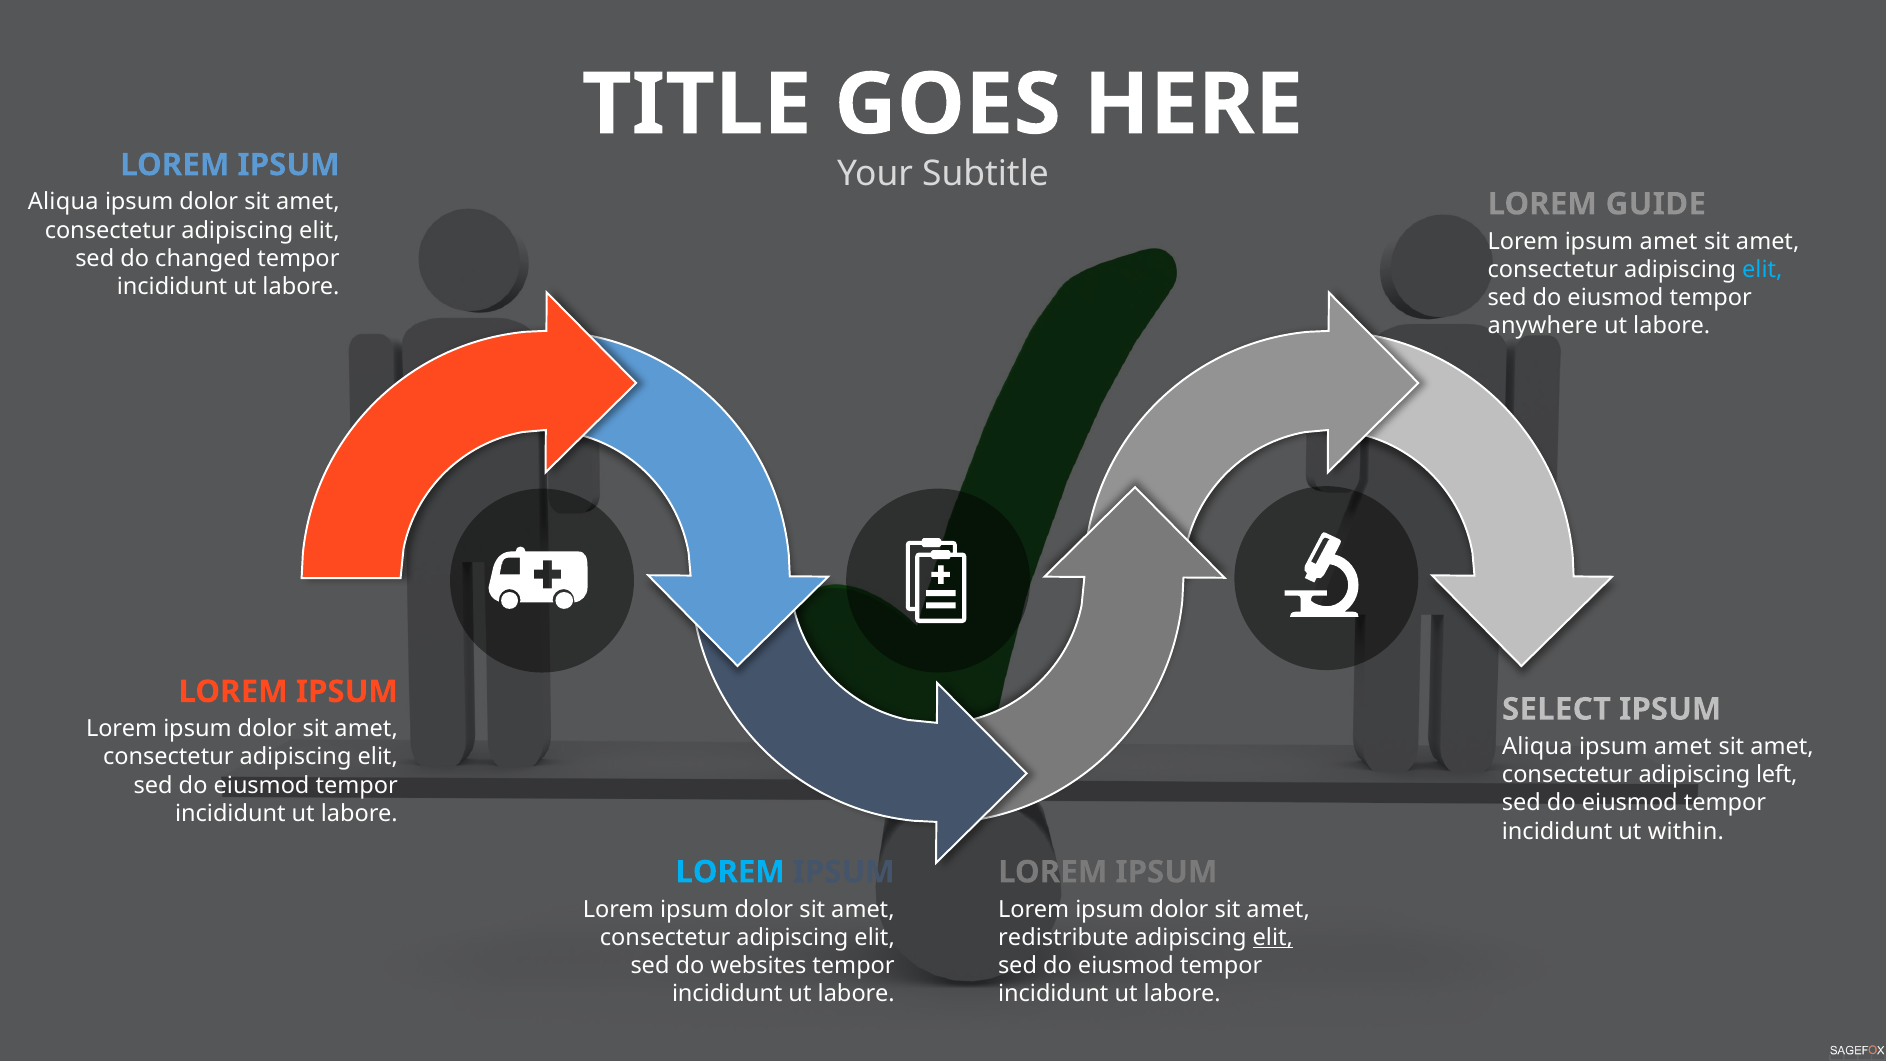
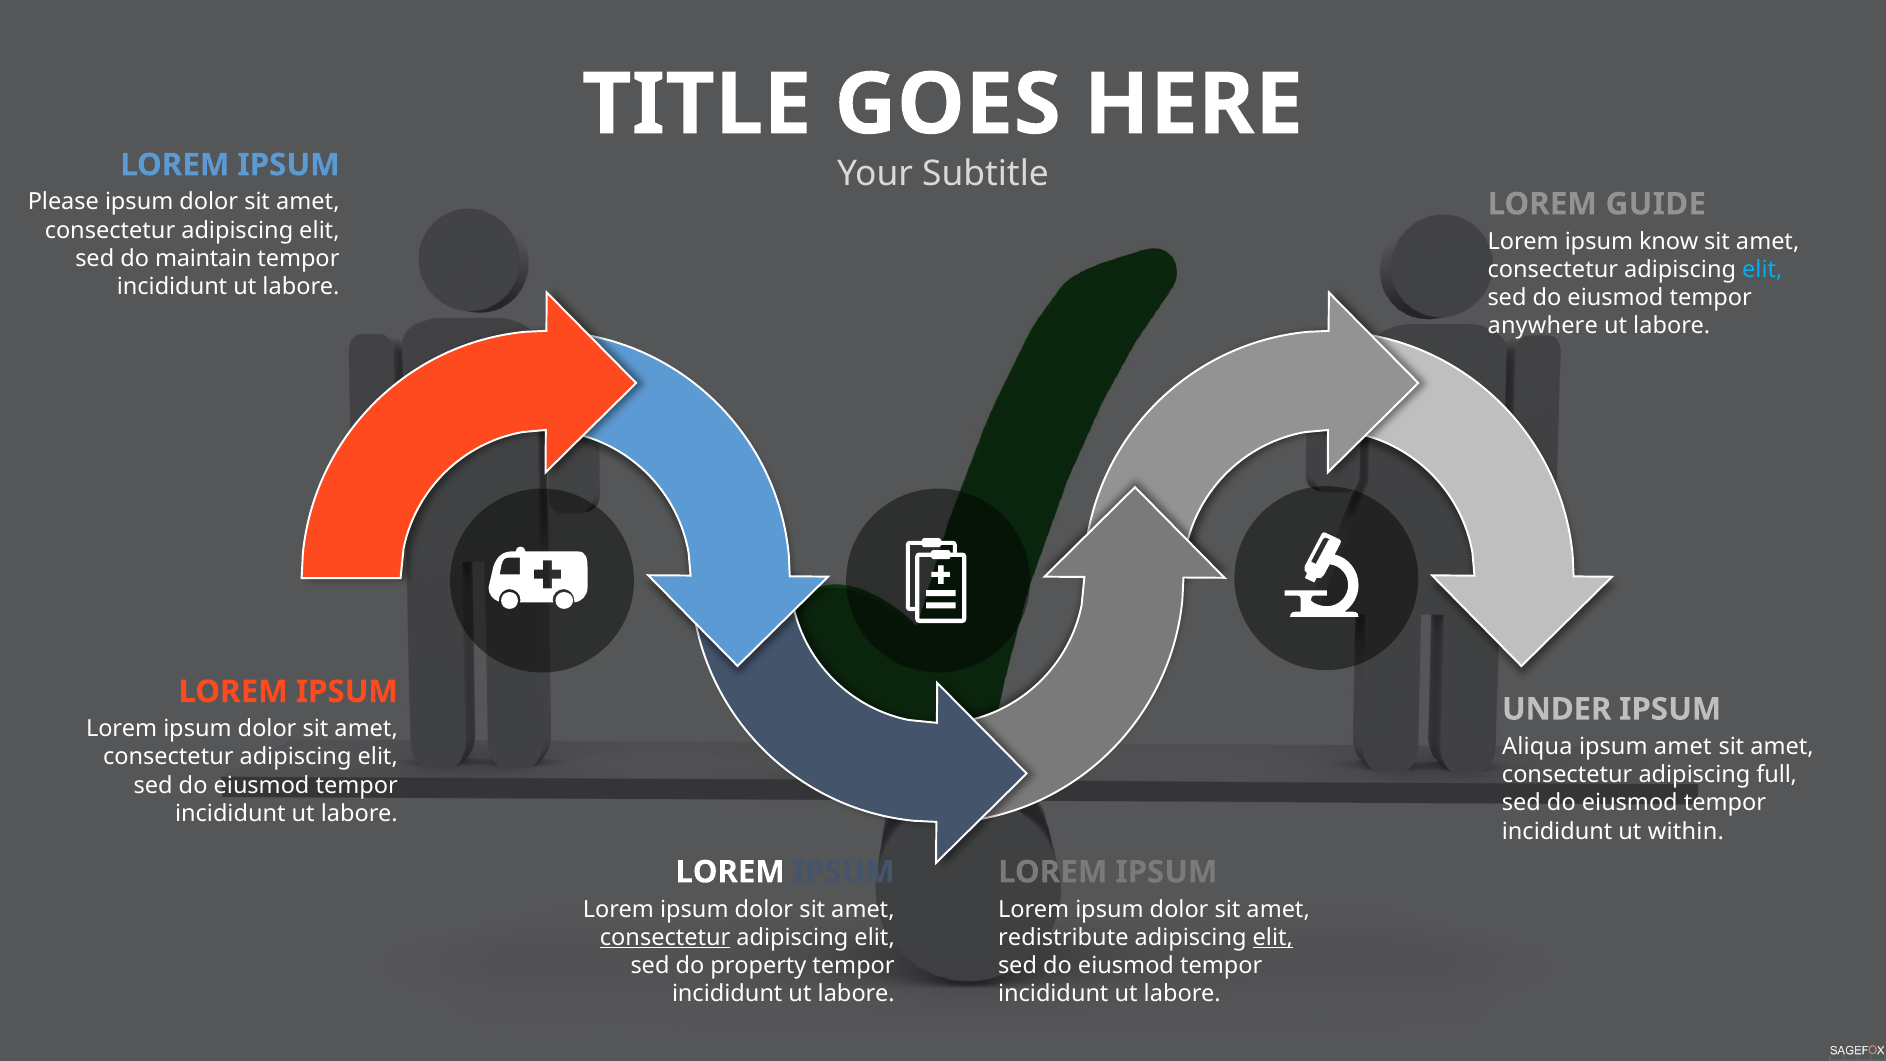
Aliqua at (63, 202): Aliqua -> Please
Lorem ipsum amet: amet -> know
changed: changed -> maintain
SELECT: SELECT -> UNDER
left: left -> full
LOREM at (730, 872) colour: light blue -> white
consectetur at (665, 937) underline: none -> present
websites: websites -> property
